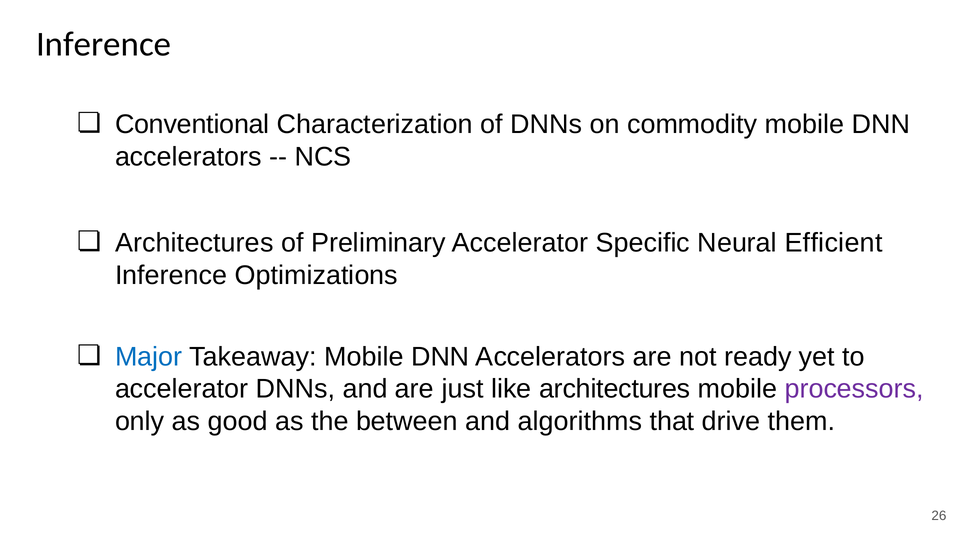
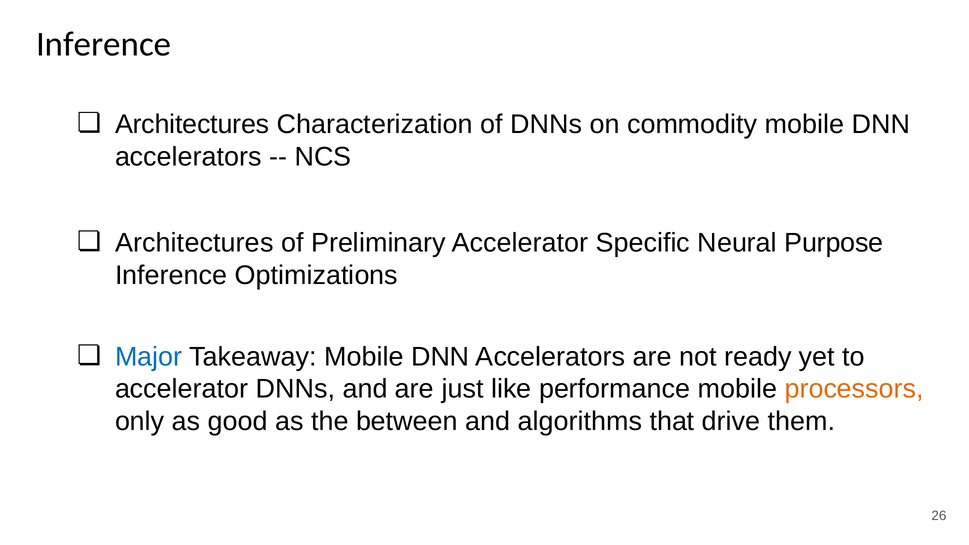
Conventional at (192, 124): Conventional -> Architectures
Efficient: Efficient -> Purpose
like architectures: architectures -> performance
processors colour: purple -> orange
